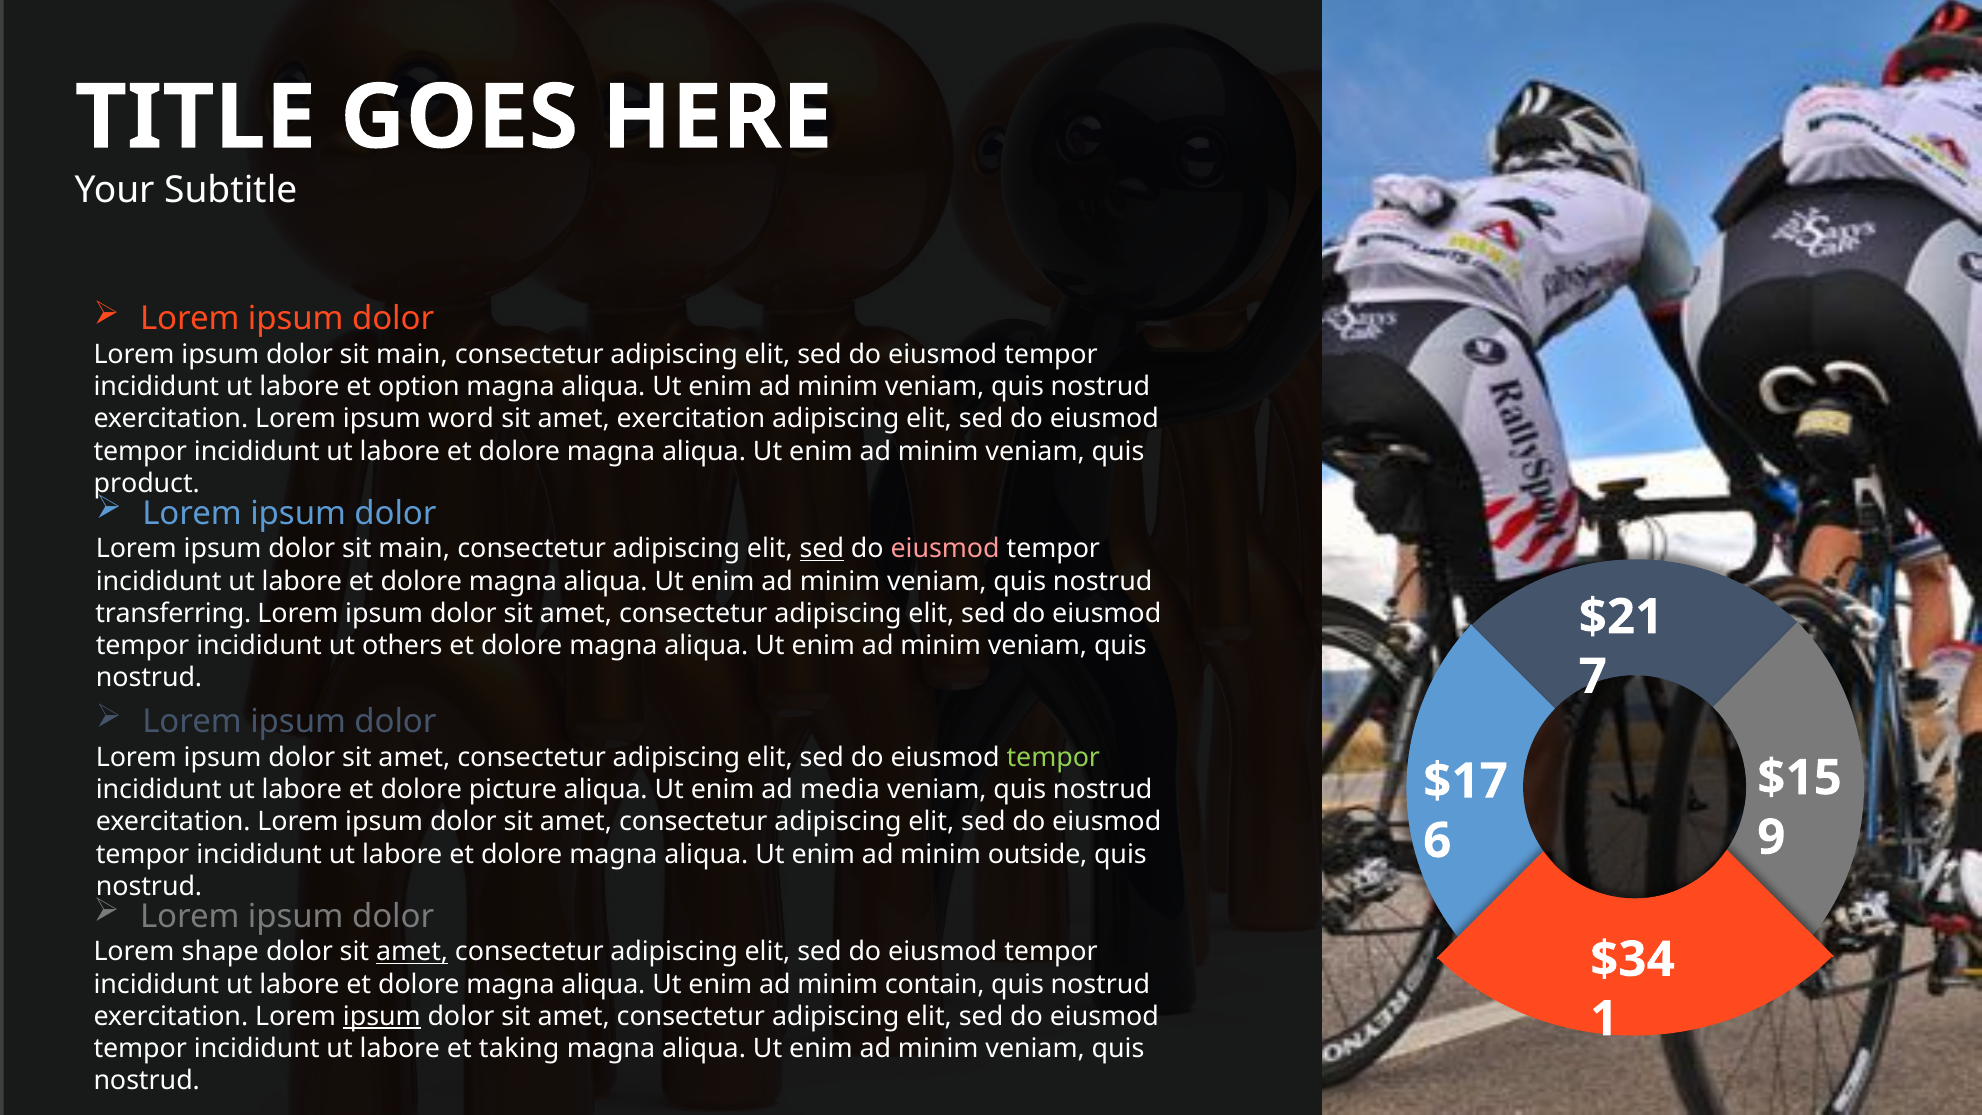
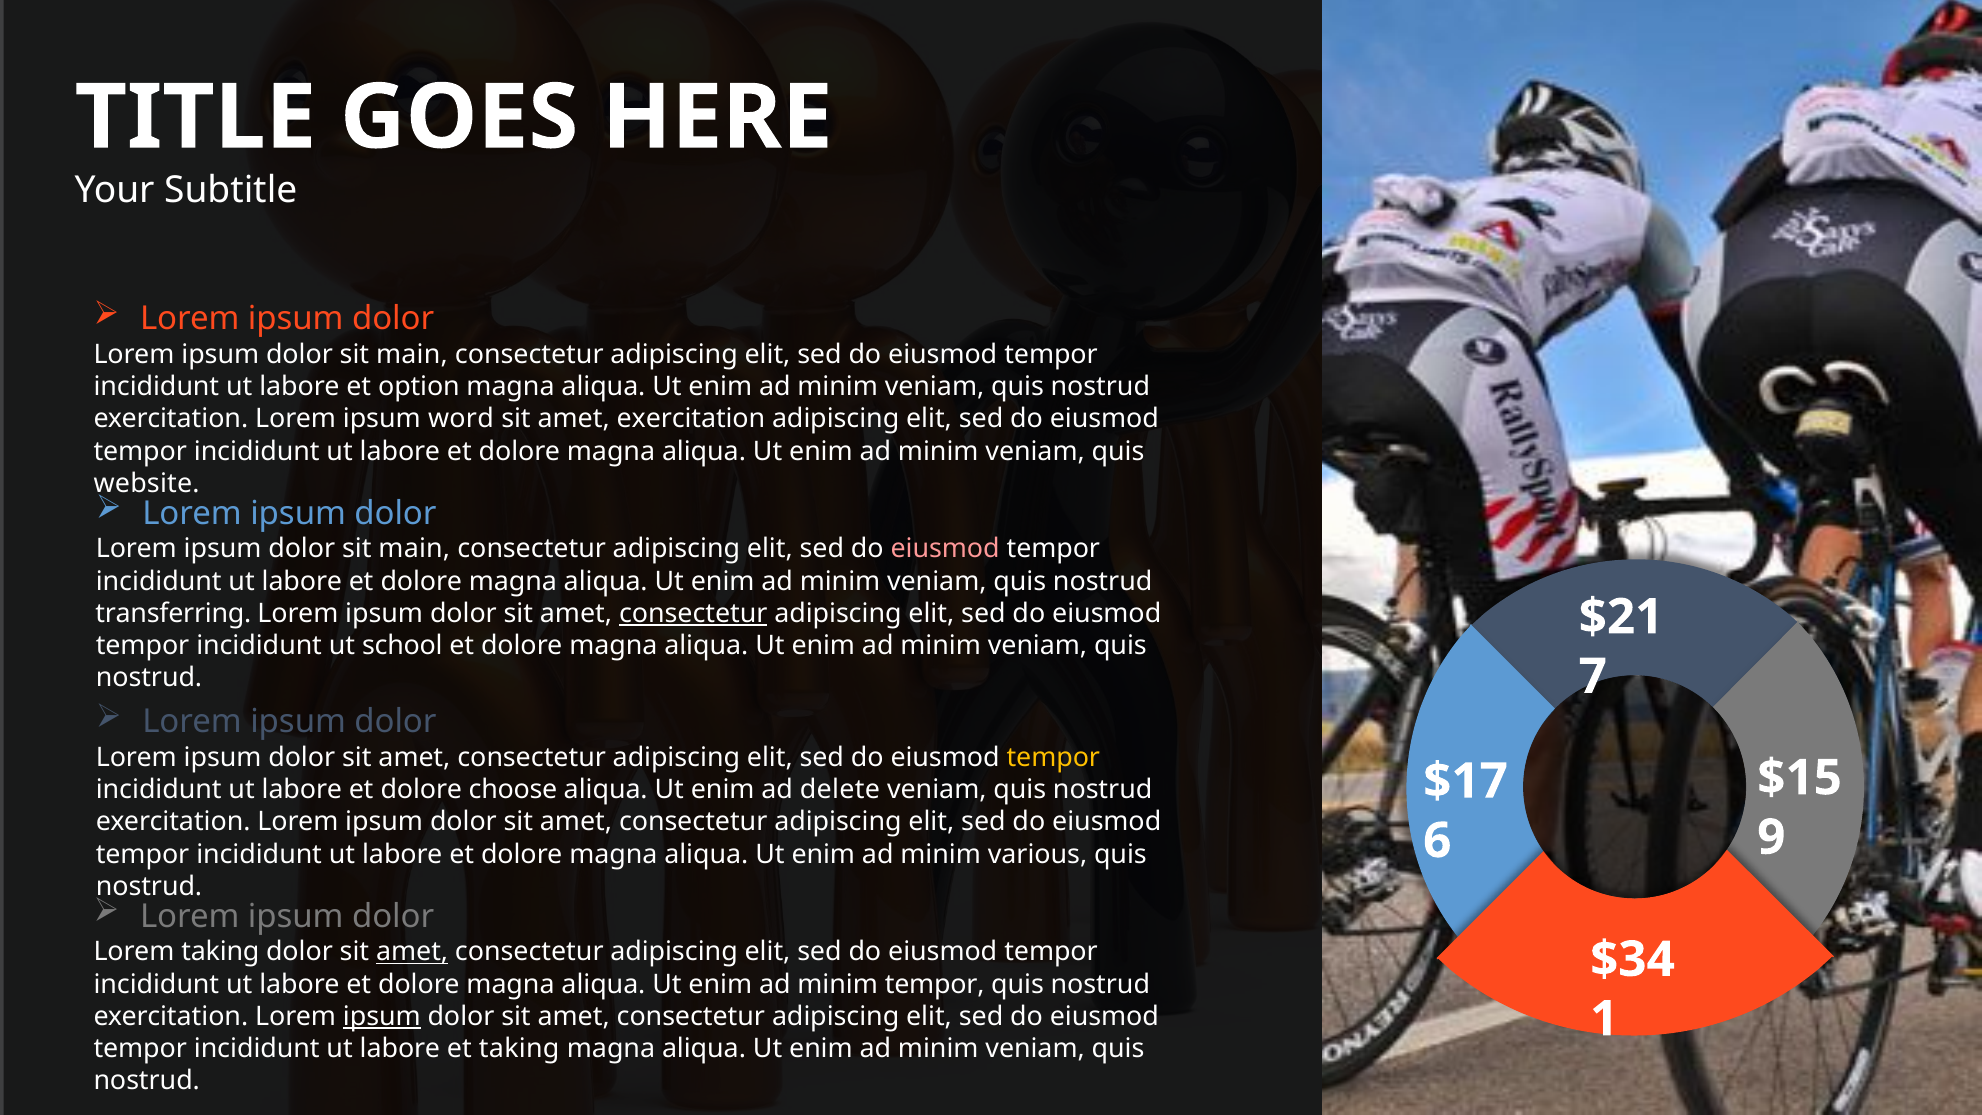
product: product -> website
sed at (822, 549) underline: present -> none
consectetur at (693, 613) underline: none -> present
others: others -> school
tempor at (1053, 757) colour: light green -> yellow
picture: picture -> choose
media: media -> delete
outside: outside -> various
Lorem shape: shape -> taking
minim contain: contain -> tempor
